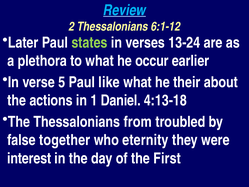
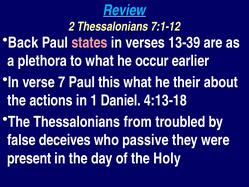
6:1-12: 6:1-12 -> 7:1-12
Later: Later -> Back
states colour: light green -> pink
13-24: 13-24 -> 13-39
5: 5 -> 7
like: like -> this
together: together -> deceives
eternity: eternity -> passive
interest: interest -> present
First: First -> Holy
